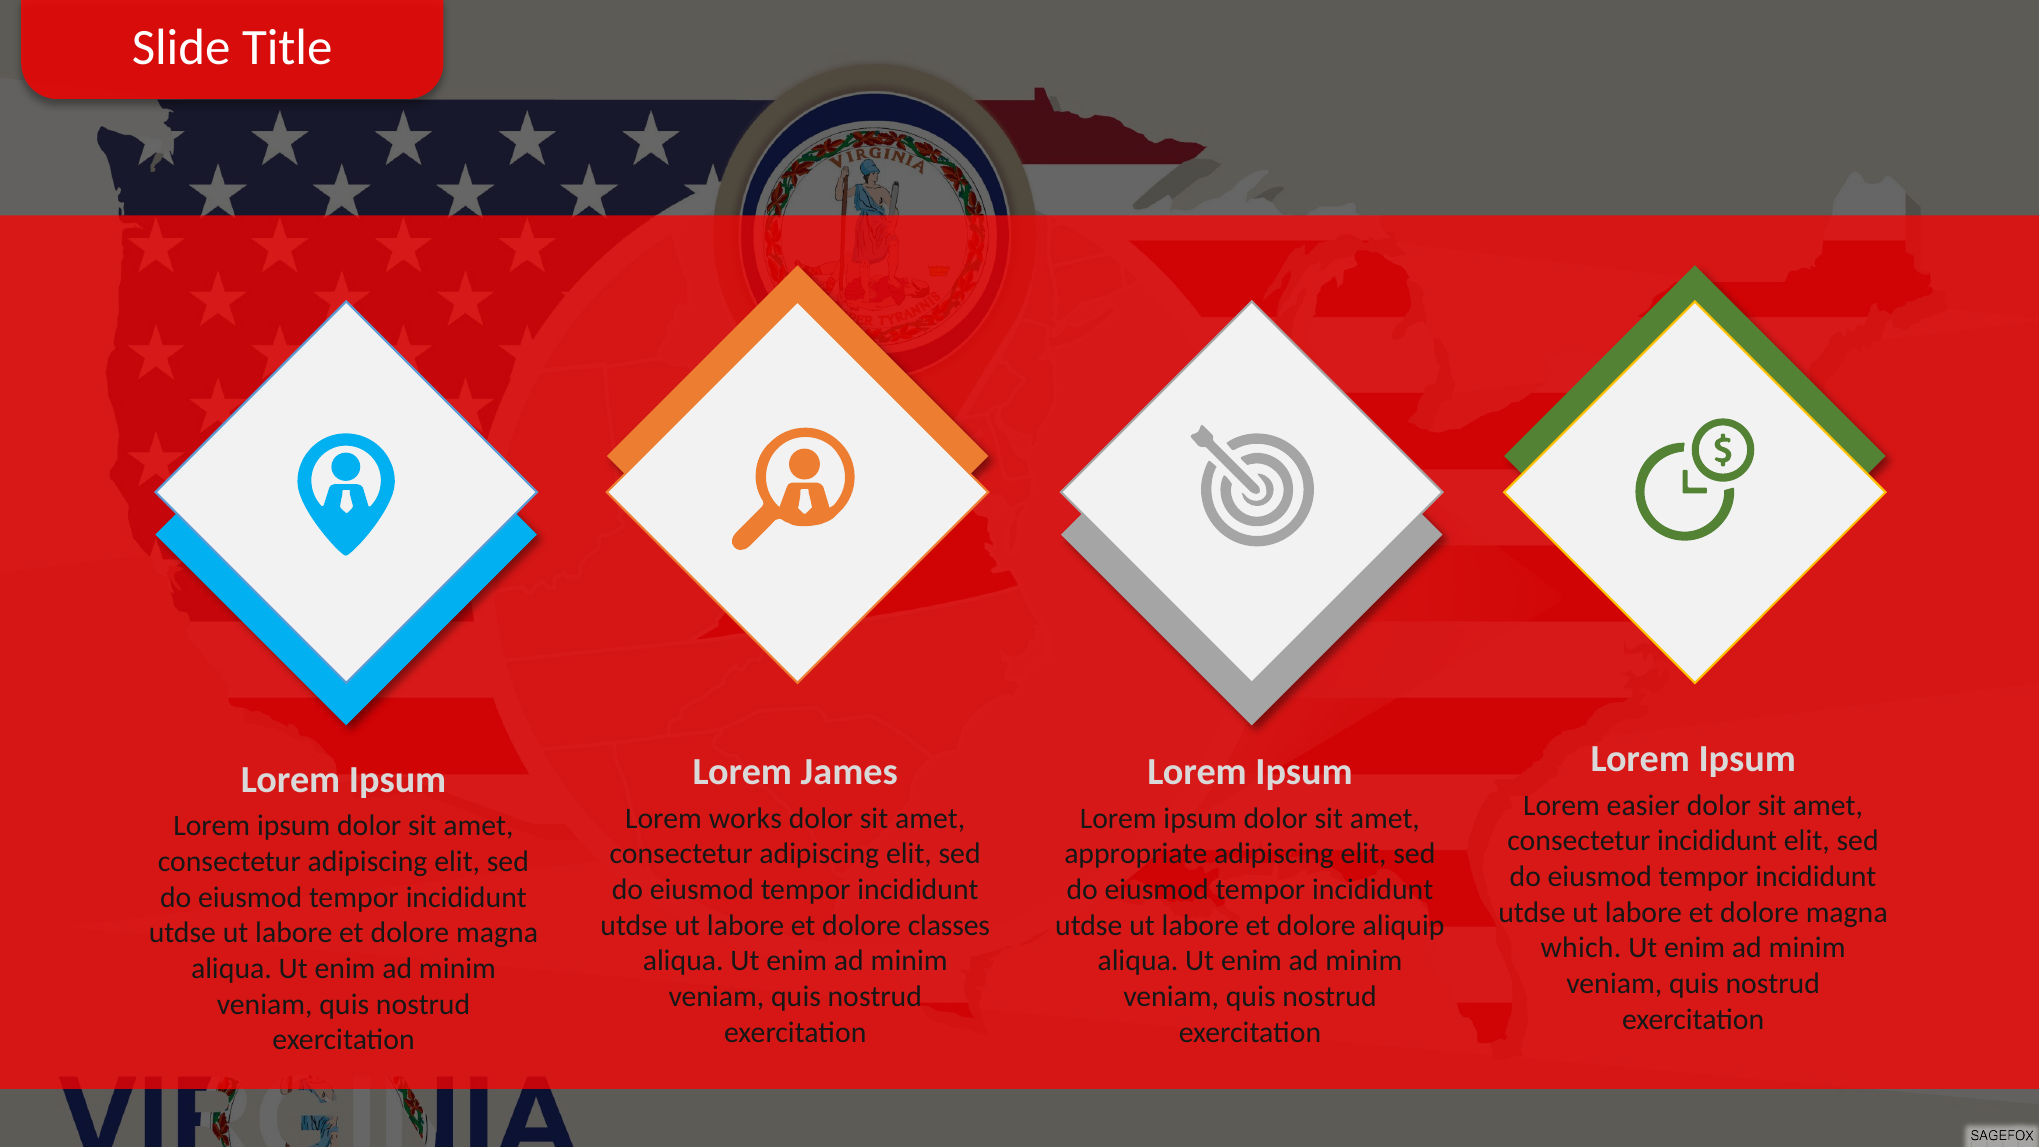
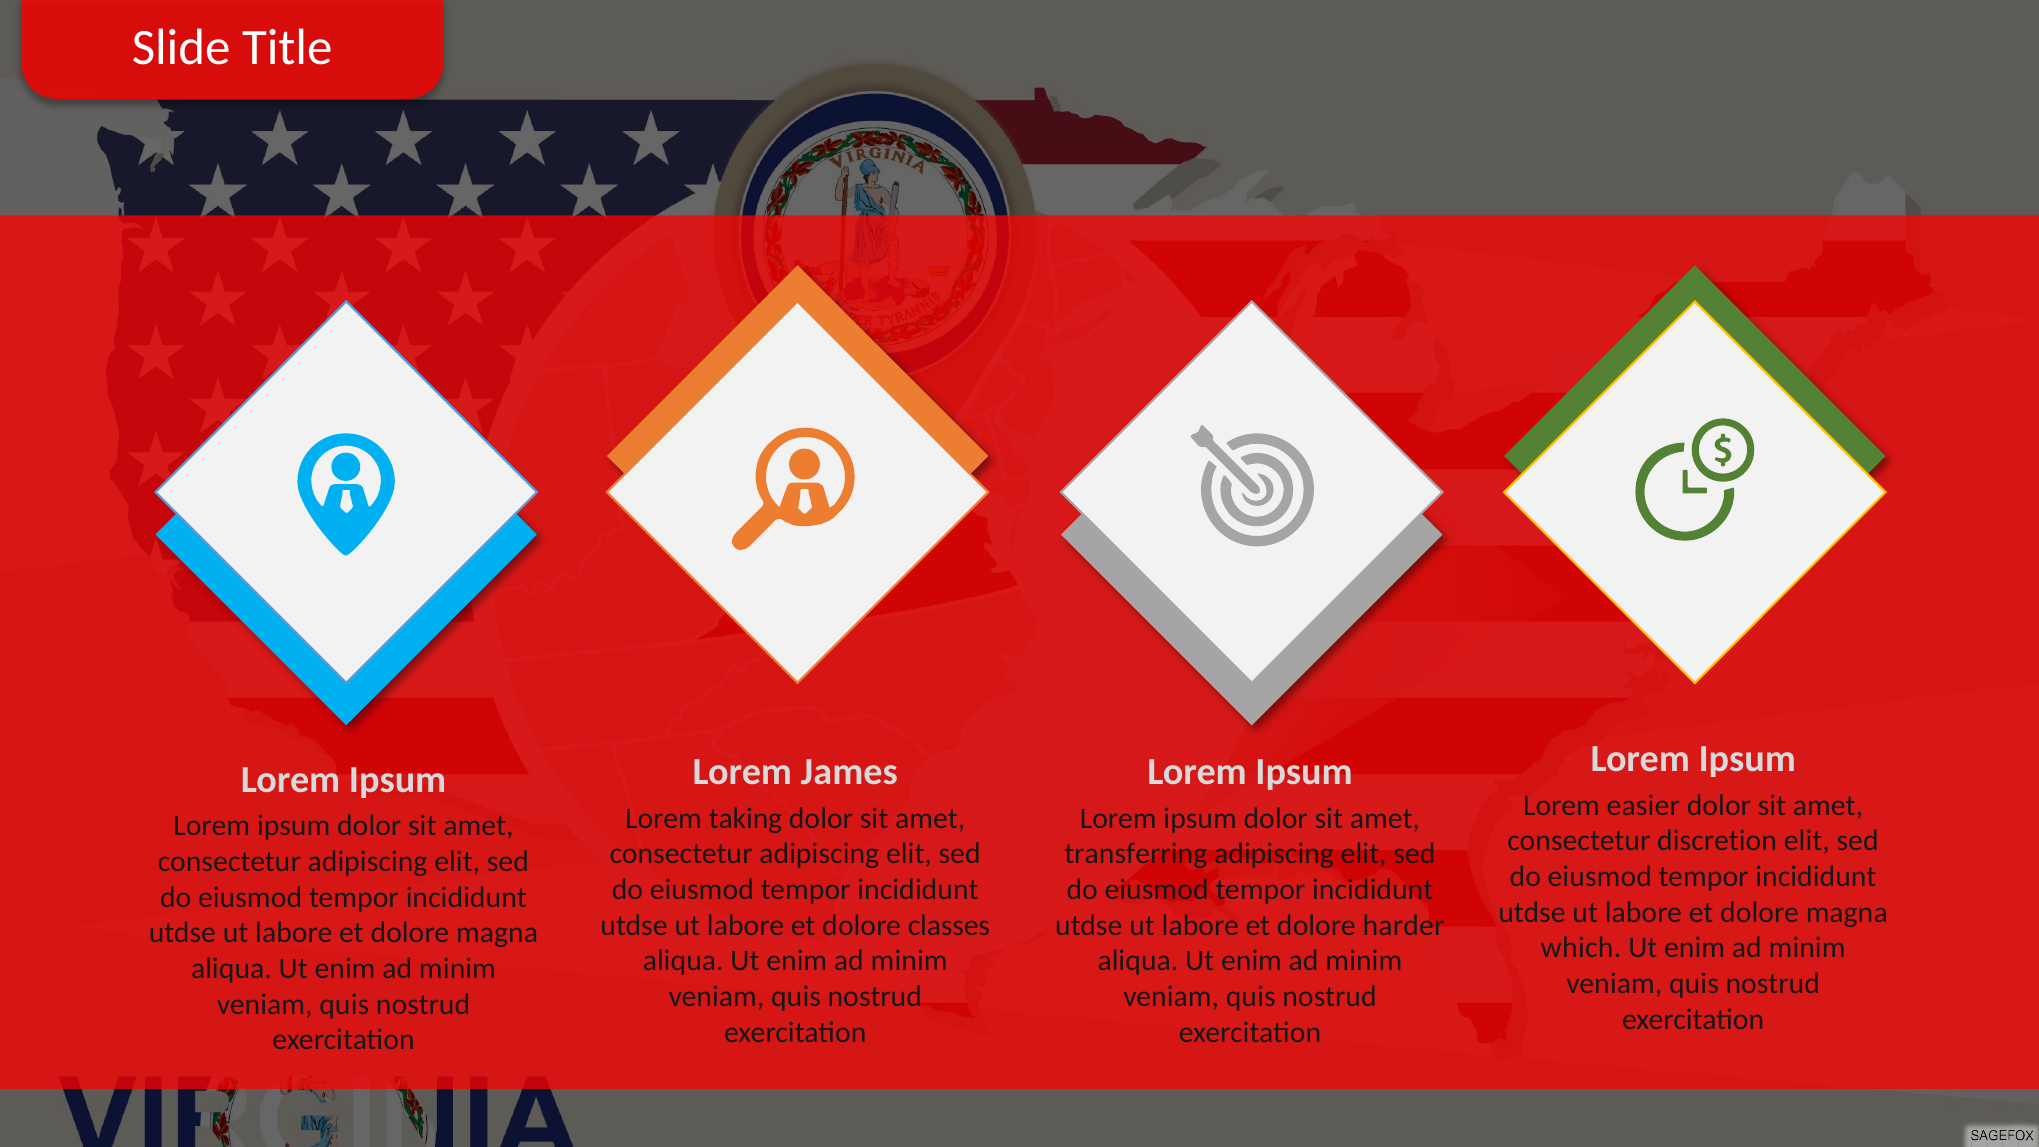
works: works -> taking
consectetur incididunt: incididunt -> discretion
appropriate: appropriate -> transferring
aliquip: aliquip -> harder
